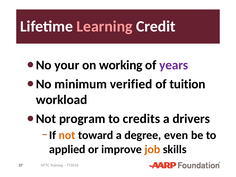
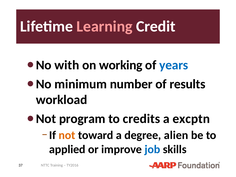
your: your -> with
years colour: purple -> blue
verified: verified -> number
tuition: tuition -> results
drivers: drivers -> excptn
even: even -> alien
job colour: orange -> blue
